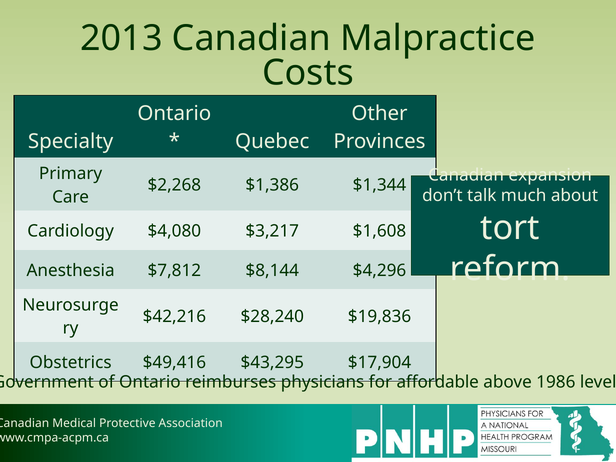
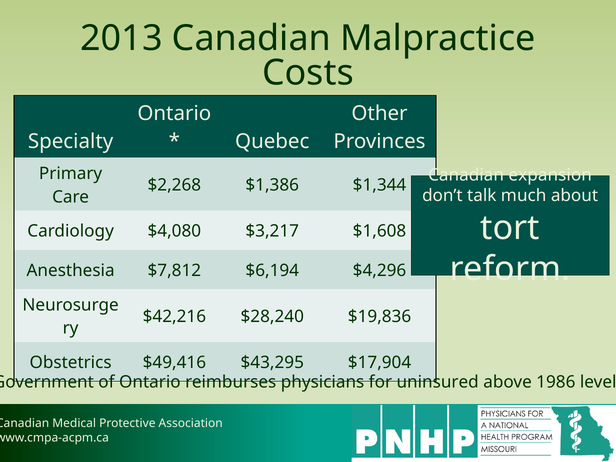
$8,144: $8,144 -> $6,194
affordable: affordable -> uninsured
